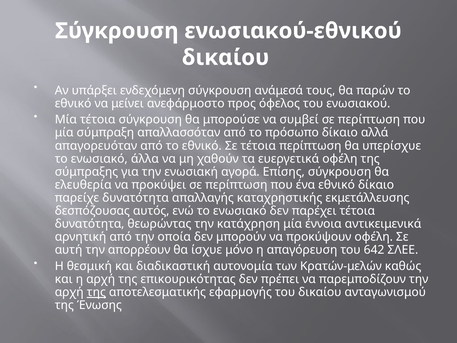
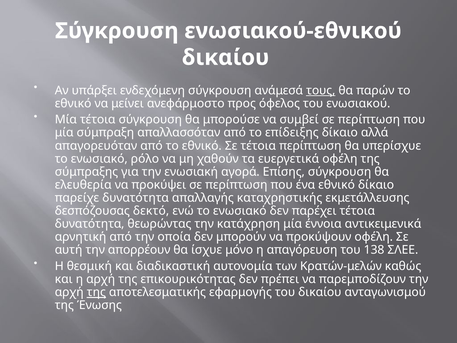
τους underline: none -> present
πρόσωπο: πρόσωπο -> επίδειξης
άλλα: άλλα -> ρόλο
αυτός: αυτός -> δεκτό
642: 642 -> 138
